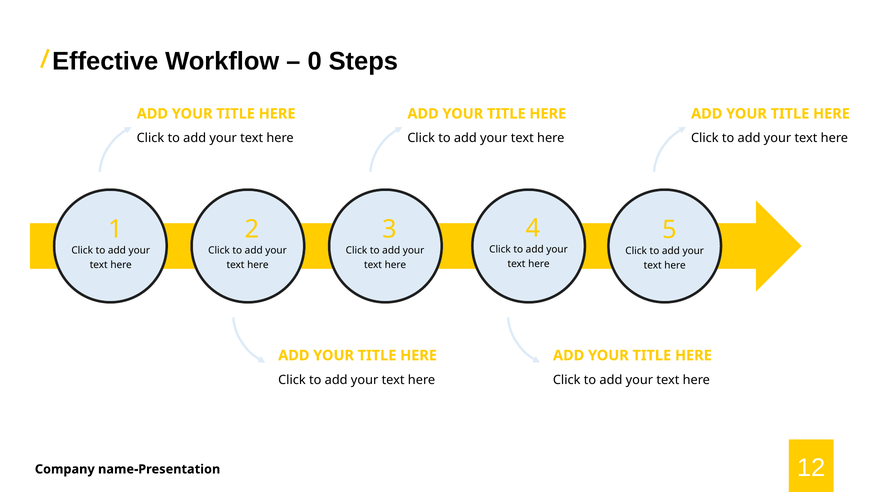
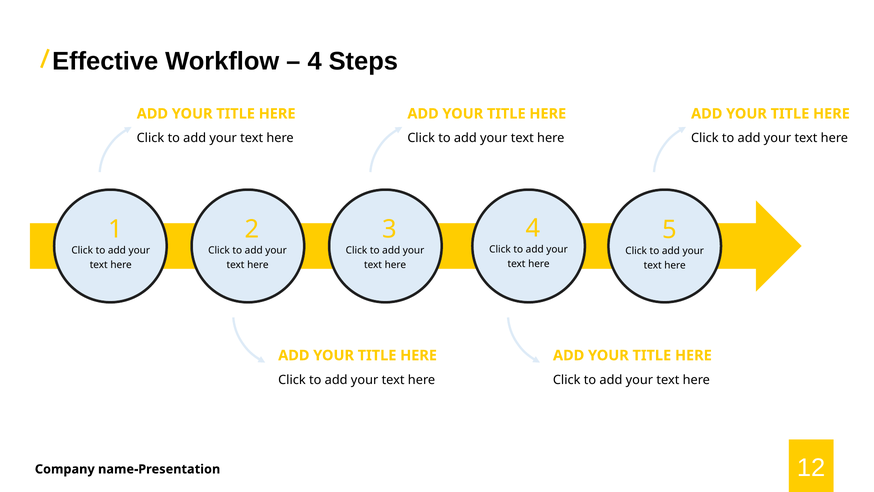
0 at (315, 61): 0 -> 4
